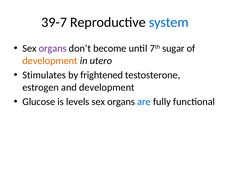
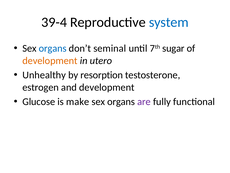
39-7: 39-7 -> 39-4
organs at (53, 48) colour: purple -> blue
become: become -> seminal
Stimulates: Stimulates -> Unhealthy
frightened: frightened -> resorption
levels: levels -> make
are colour: blue -> purple
